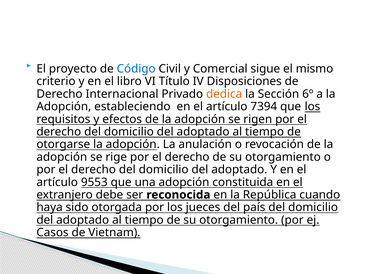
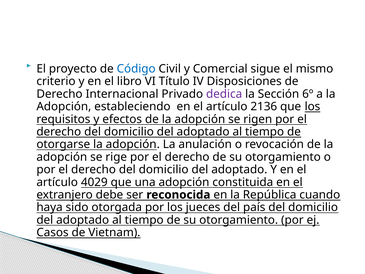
dedica colour: orange -> purple
7394: 7394 -> 2136
9553: 9553 -> 4029
